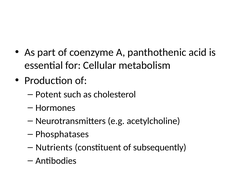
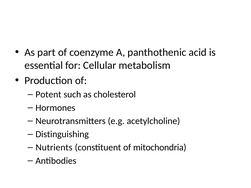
Phosphatases: Phosphatases -> Distinguishing
subsequently: subsequently -> mitochondria
